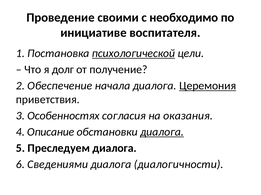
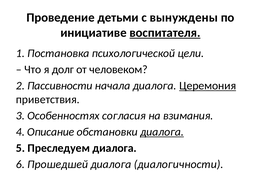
своими: своими -> детьми
необходимо: необходимо -> вынуждены
воспитателя underline: none -> present
психологической underline: present -> none
получение: получение -> человеком
Обеспечение: Обеспечение -> Пассивности
оказания: оказания -> взимания
Сведениями: Сведениями -> Прошедшей
